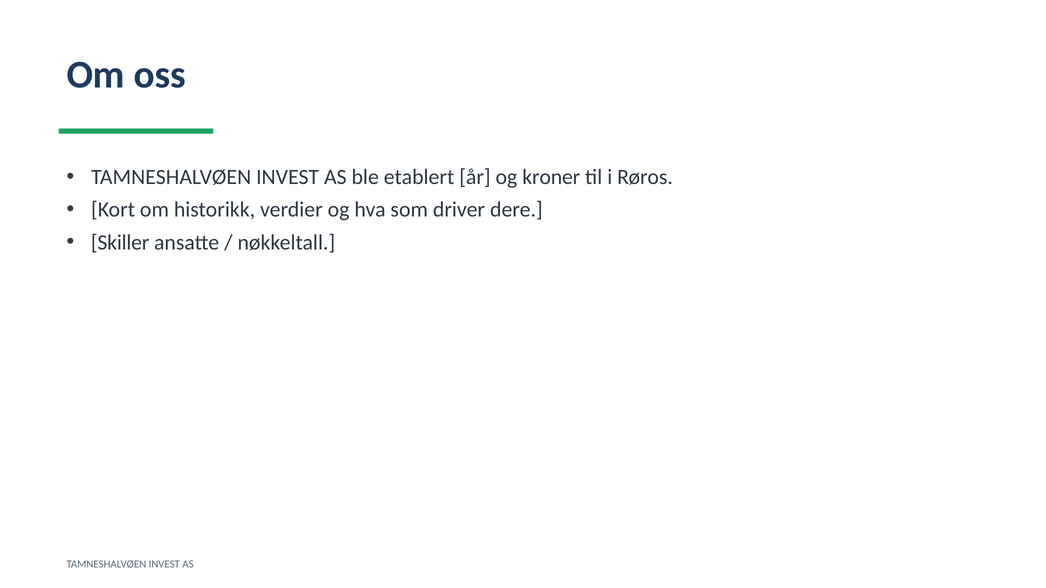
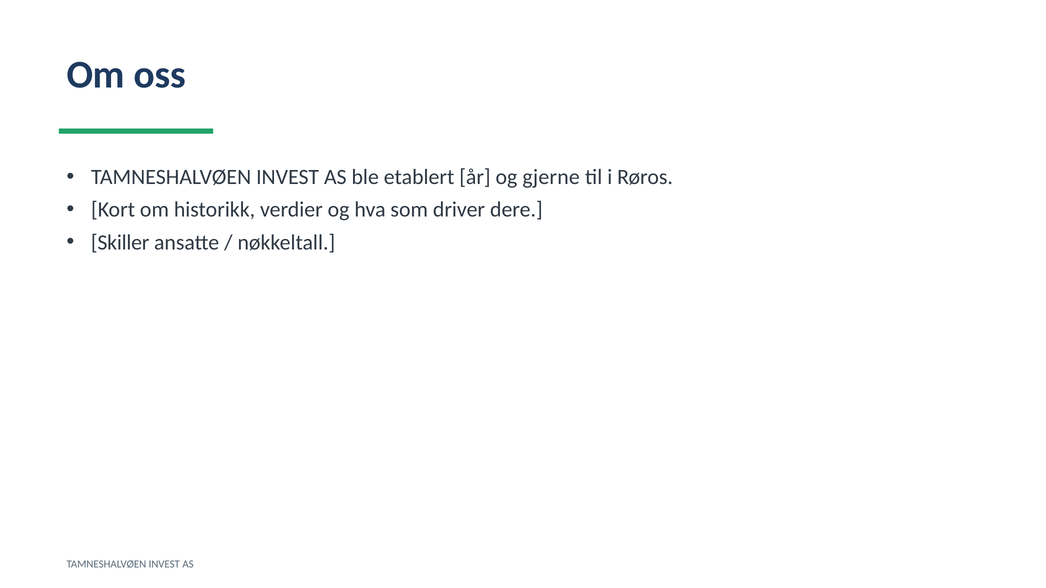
kroner: kroner -> gjerne
